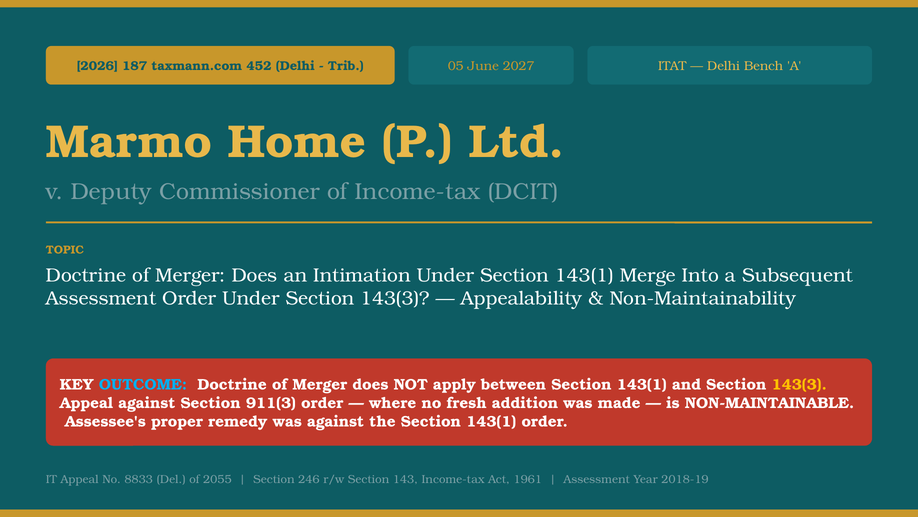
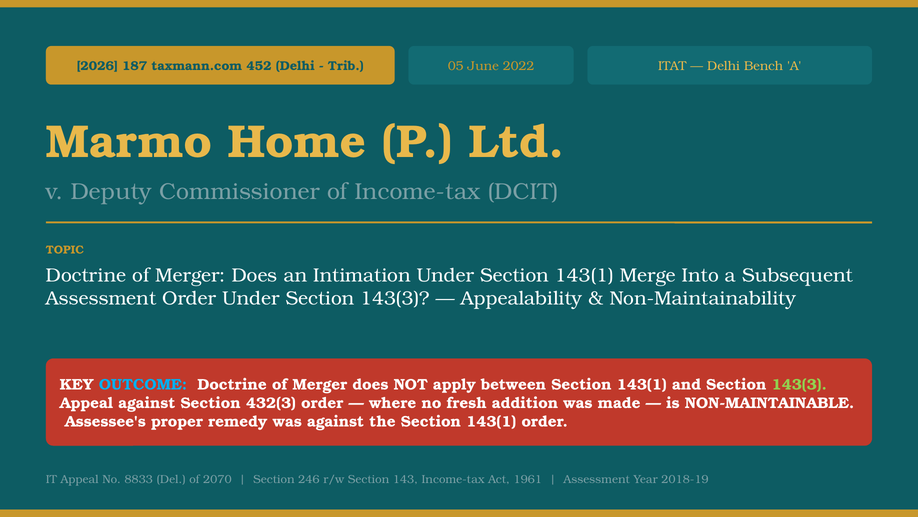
2027: 2027 -> 2022
143(3 at (799, 384) colour: yellow -> light green
911(3: 911(3 -> 432(3
2055: 2055 -> 2070
